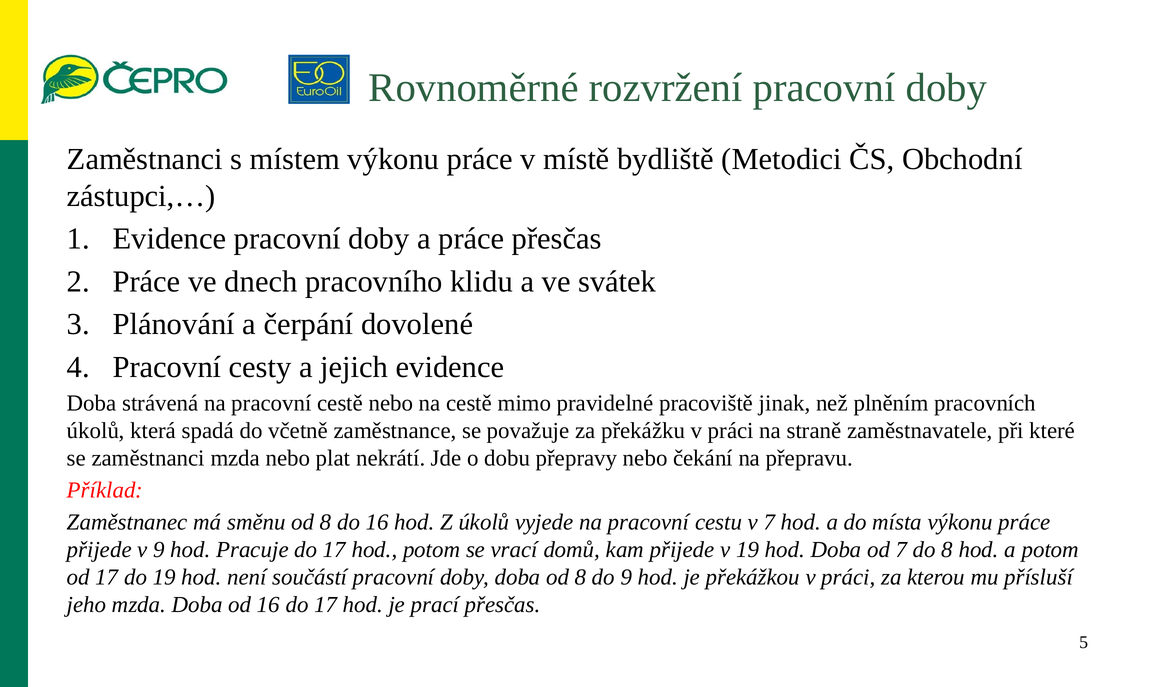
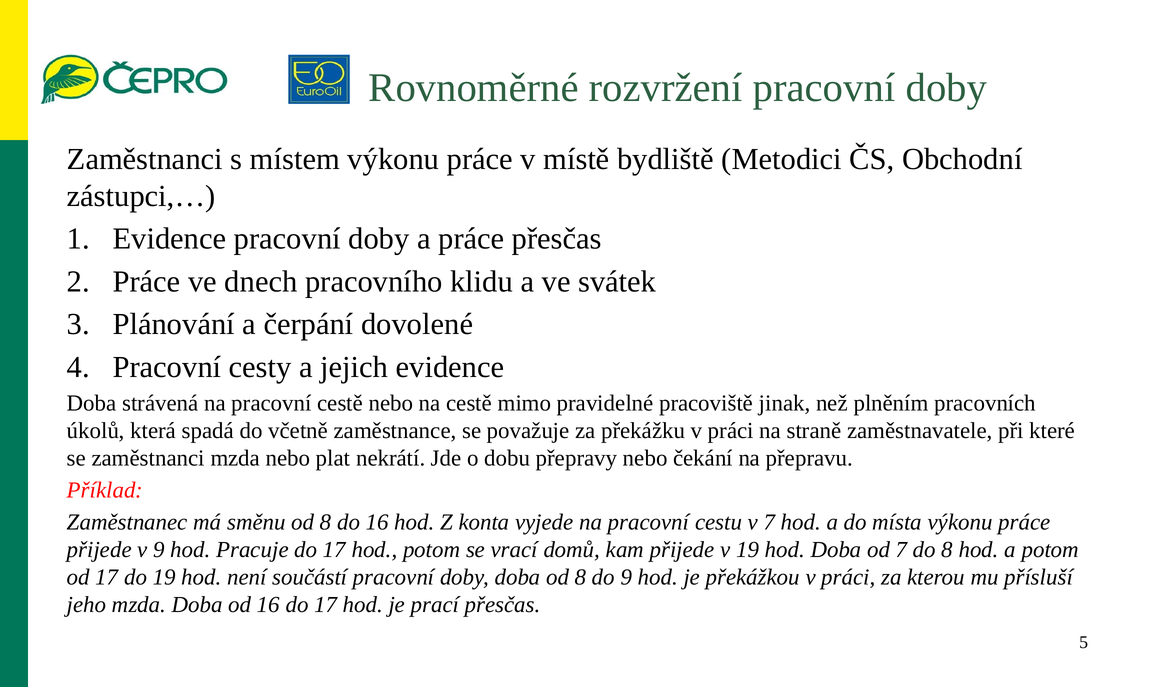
Z úkolů: úkolů -> konta
